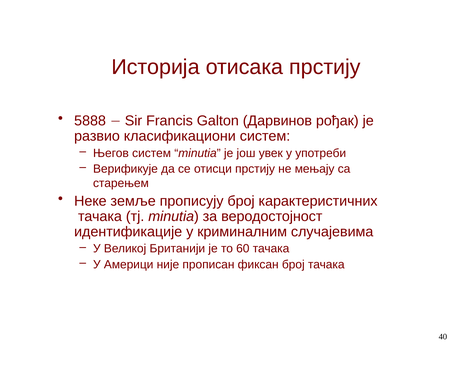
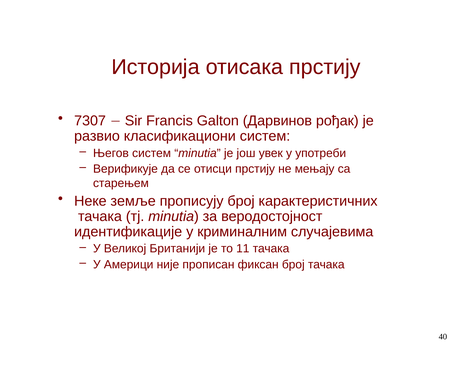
5888: 5888 -> 7307
60: 60 -> 11
